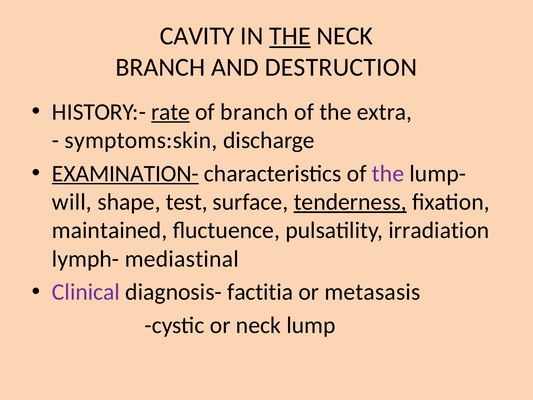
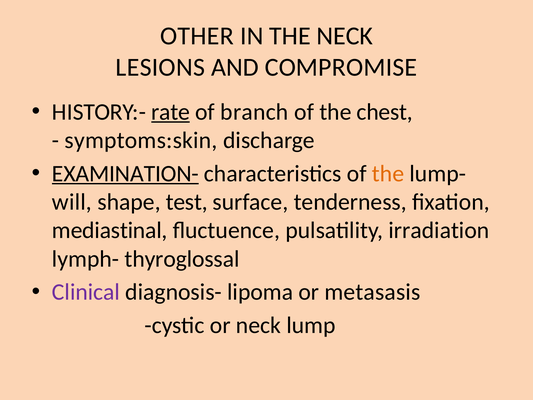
CAVITY: CAVITY -> OTHER
THE at (290, 36) underline: present -> none
BRANCH at (160, 67): BRANCH -> LESIONS
DESTRUCTION: DESTRUCTION -> COMPROMISE
extra: extra -> chest
the at (388, 173) colour: purple -> orange
tenderness underline: present -> none
maintained: maintained -> mediastinal
mediastinal: mediastinal -> thyroglossal
factitia: factitia -> lipoma
